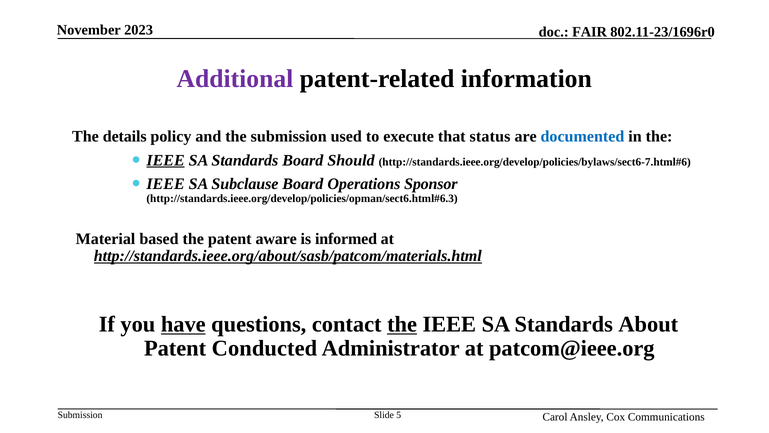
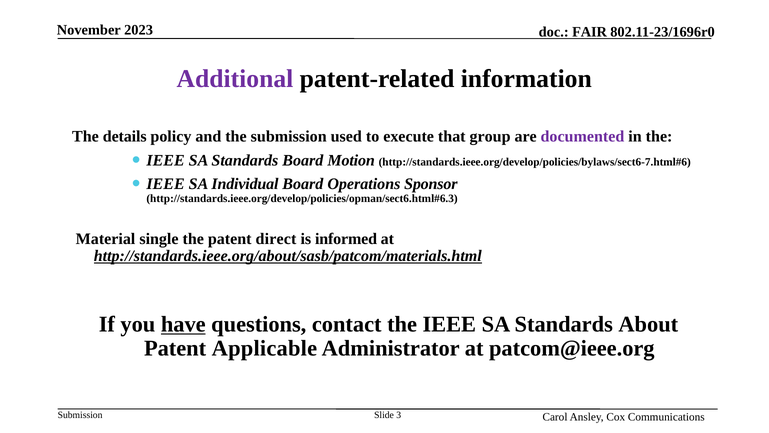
status: status -> group
documented colour: blue -> purple
IEEE at (166, 160) underline: present -> none
Should: Should -> Motion
Subclause: Subclause -> Individual
based: based -> single
aware: aware -> direct
the at (402, 324) underline: present -> none
Conducted: Conducted -> Applicable
5: 5 -> 3
